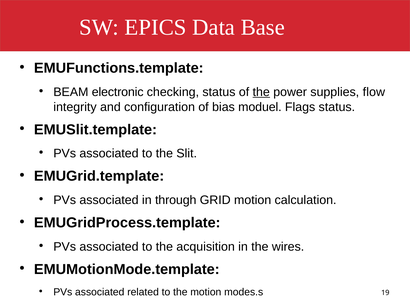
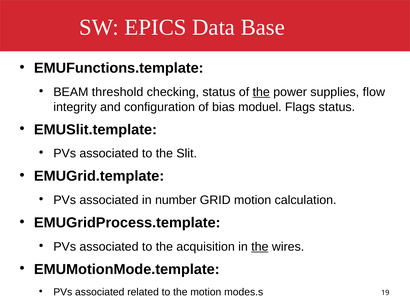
electronic: electronic -> threshold
through: through -> number
the at (260, 247) underline: none -> present
